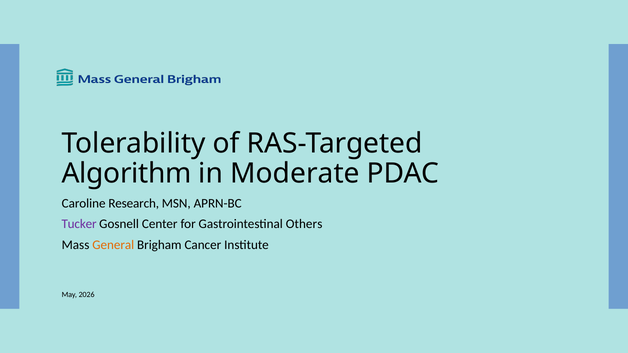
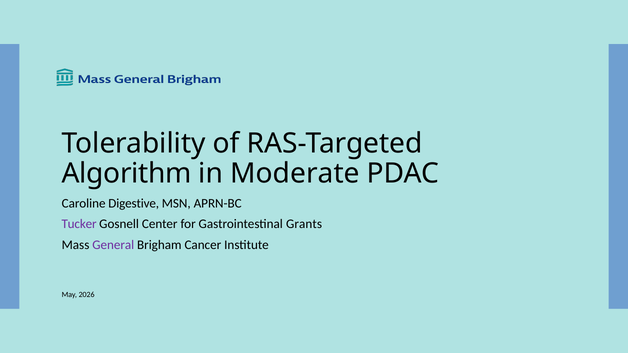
Research: Research -> Digestive
Others: Others -> Grants
General colour: orange -> purple
